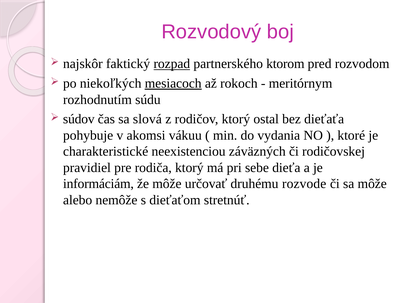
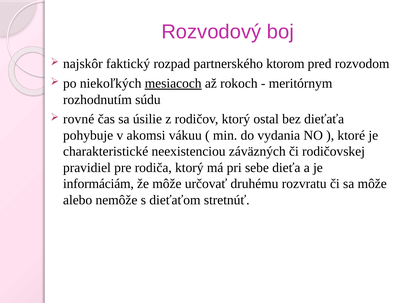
rozpad underline: present -> none
súdov: súdov -> rovné
slová: slová -> úsilie
rozvode: rozvode -> rozvratu
